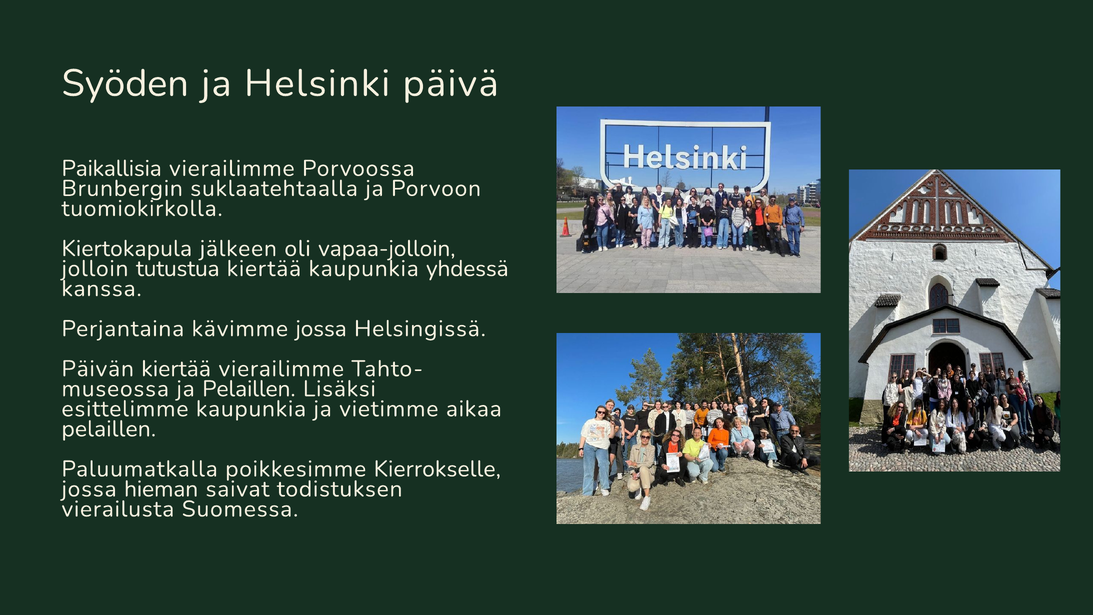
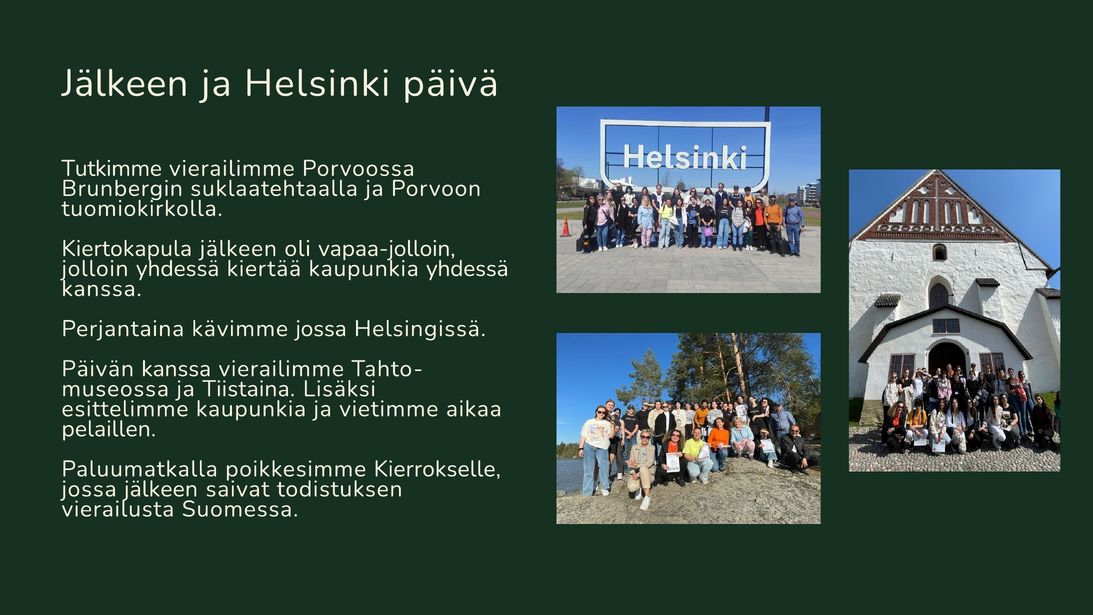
Syöden at (125, 83): Syöden -> Jälkeen
Paikallisia: Paikallisia -> Tutkimme
jolloin tutustua: tutustua -> yhdessä
Päivän kiertää: kiertää -> kanssa
ja Pelaillen: Pelaillen -> Tiistaina
jossa hieman: hieman -> jälkeen
